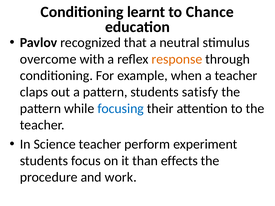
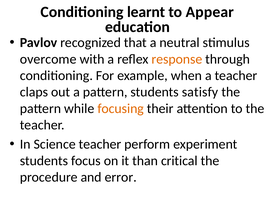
Chance: Chance -> Appear
focusing colour: blue -> orange
effects: effects -> critical
work: work -> error
